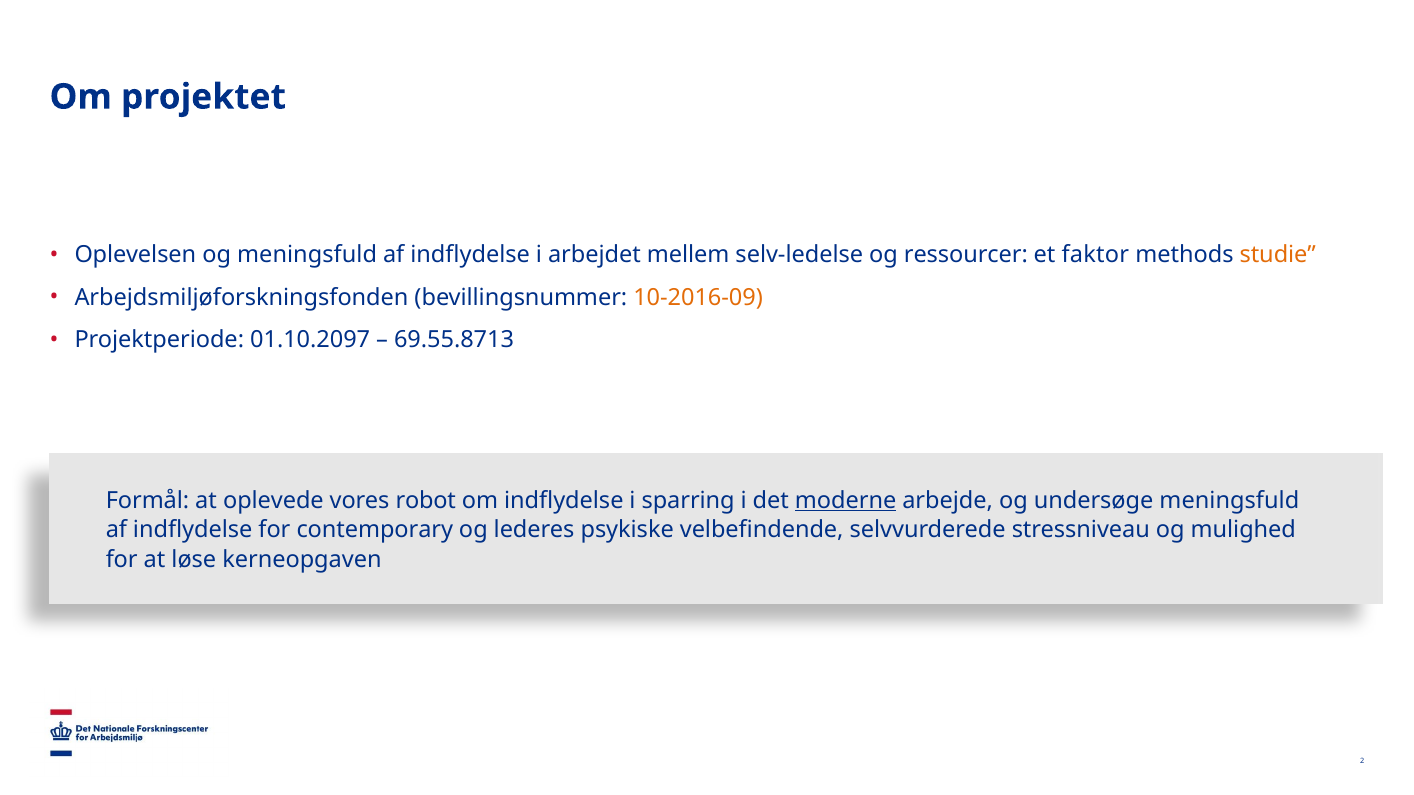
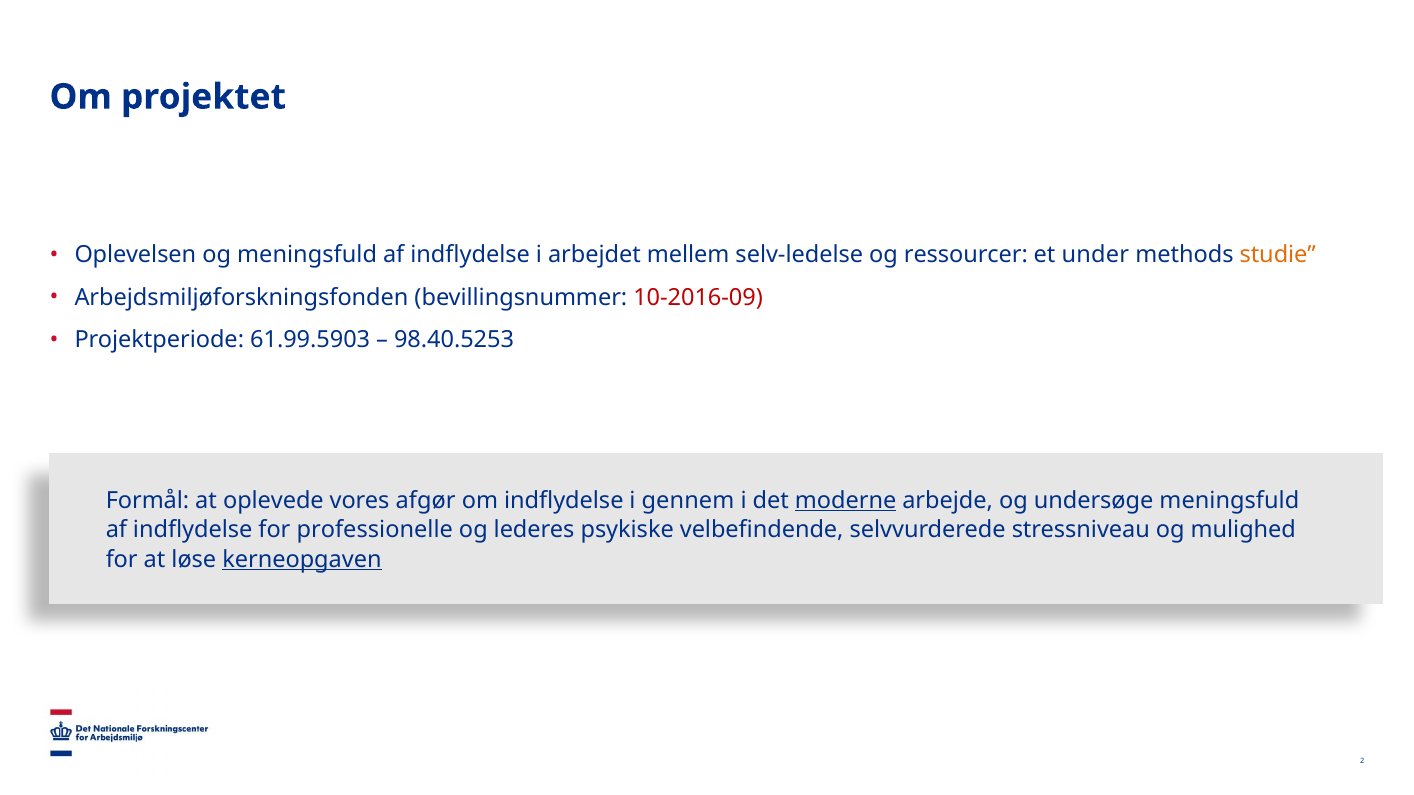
faktor: faktor -> under
10-2016-09 colour: orange -> red
01.10.2097: 01.10.2097 -> 61.99.5903
69.55.8713: 69.55.8713 -> 98.40.5253
robot: robot -> afgør
sparring: sparring -> gennem
contemporary: contemporary -> professionelle
kerneopgaven underline: none -> present
